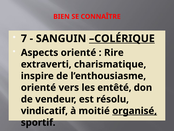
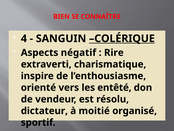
7: 7 -> 4
Aspects orienté: orienté -> négatif
vindicatif: vindicatif -> dictateur
organisé underline: present -> none
